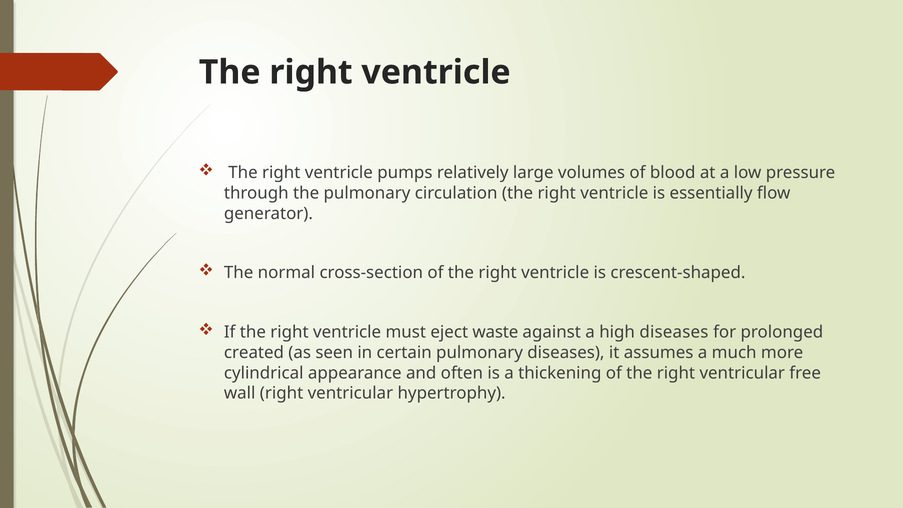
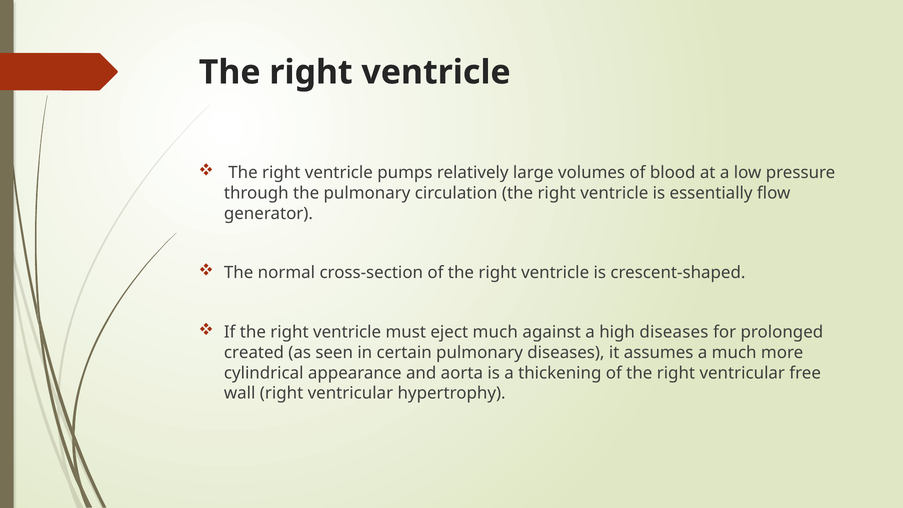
eject waste: waste -> much
often: often -> aorta
